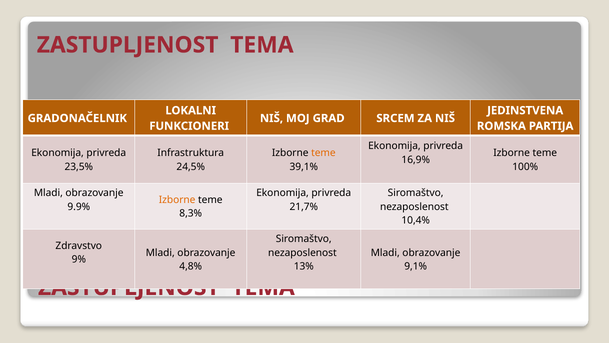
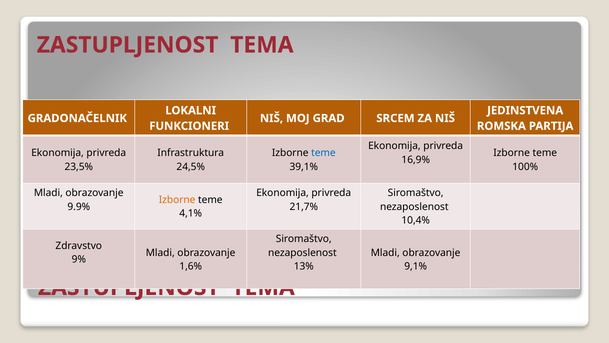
teme at (323, 153) colour: orange -> blue
8,3%: 8,3% -> 4,1%
4,8%: 4,8% -> 1,6%
